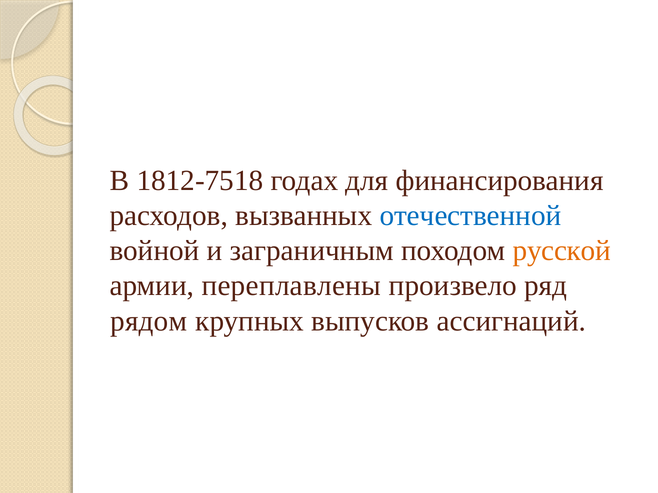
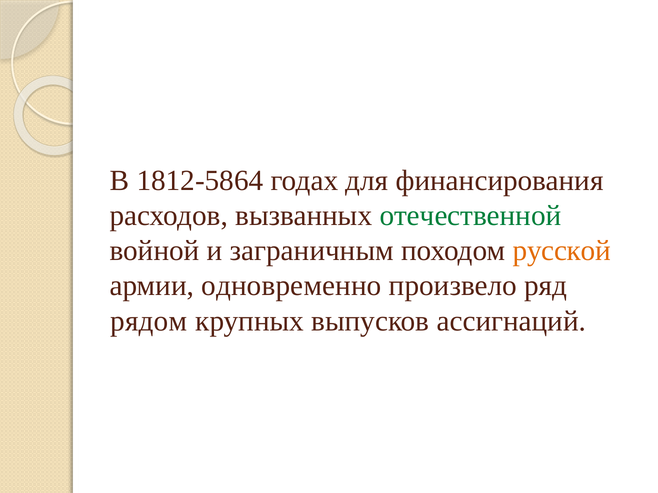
1812-7518: 1812-7518 -> 1812-5864
отечественной colour: blue -> green
переплавлены: переплавлены -> одновременно
